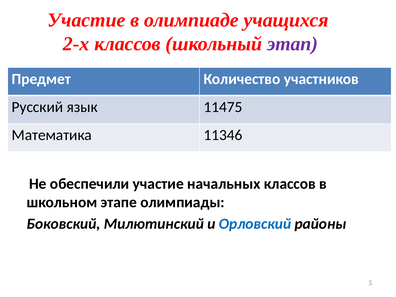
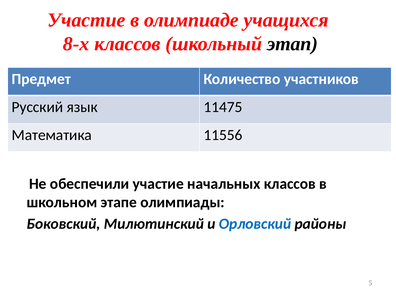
2-х: 2-х -> 8-х
этап colour: purple -> black
11346: 11346 -> 11556
